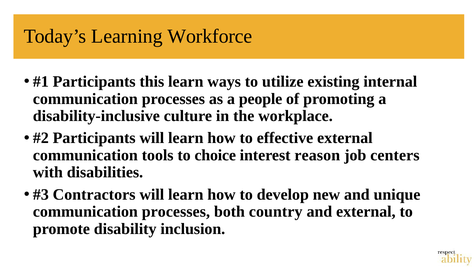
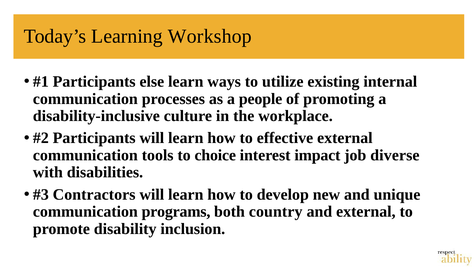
Workforce: Workforce -> Workshop
this: this -> else
reason: reason -> impact
centers: centers -> diverse
processes at (176, 211): processes -> programs
